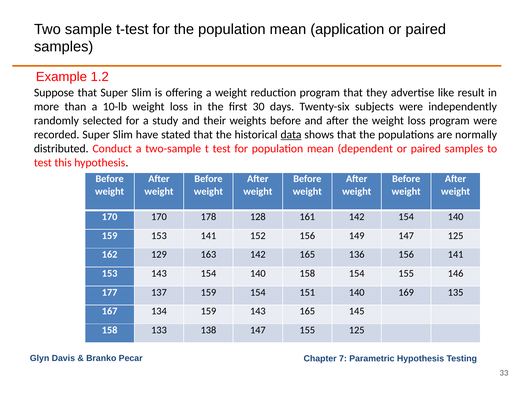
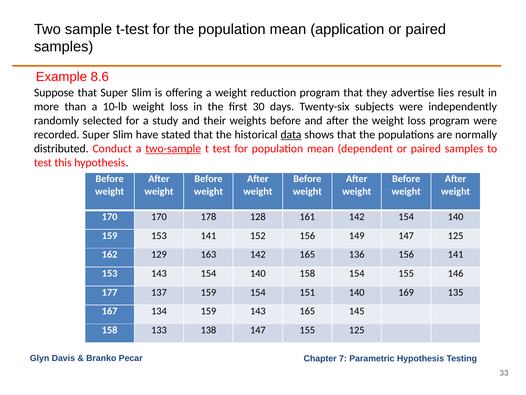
1.2: 1.2 -> 8.6
like: like -> lies
two-sample underline: none -> present
